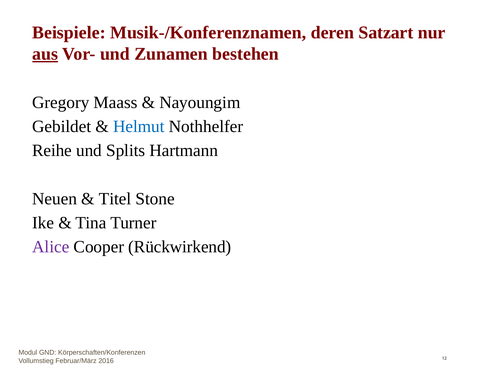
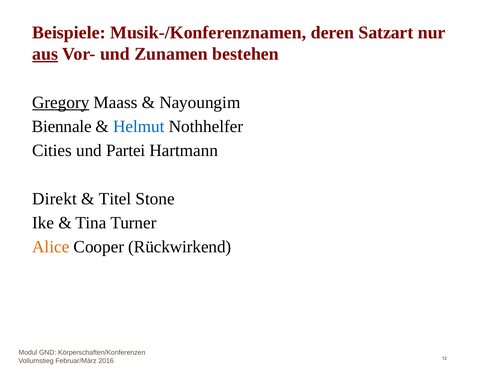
Gregory underline: none -> present
Gebildet: Gebildet -> Biennale
Reihe: Reihe -> Cities
Splits: Splits -> Partei
Neuen: Neuen -> Direkt
Alice colour: purple -> orange
